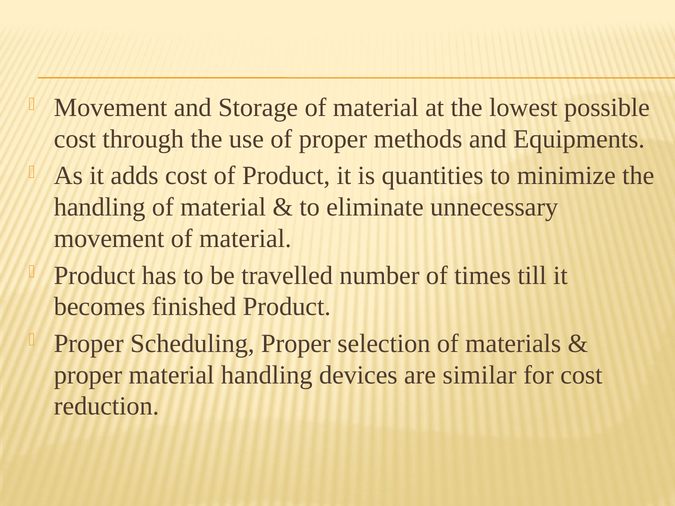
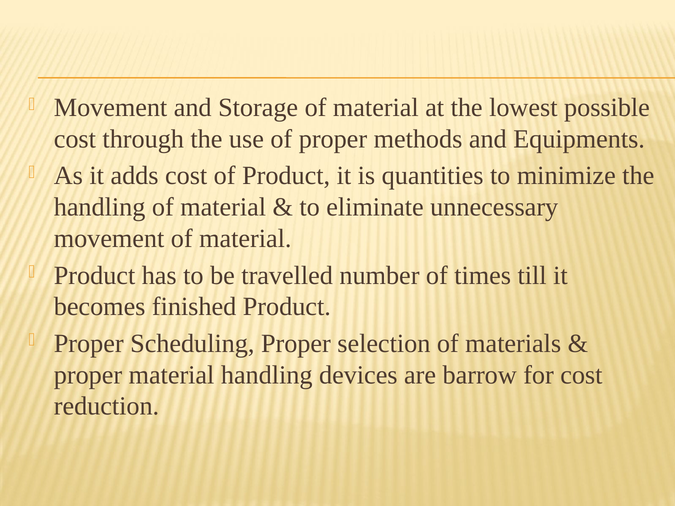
similar: similar -> barrow
